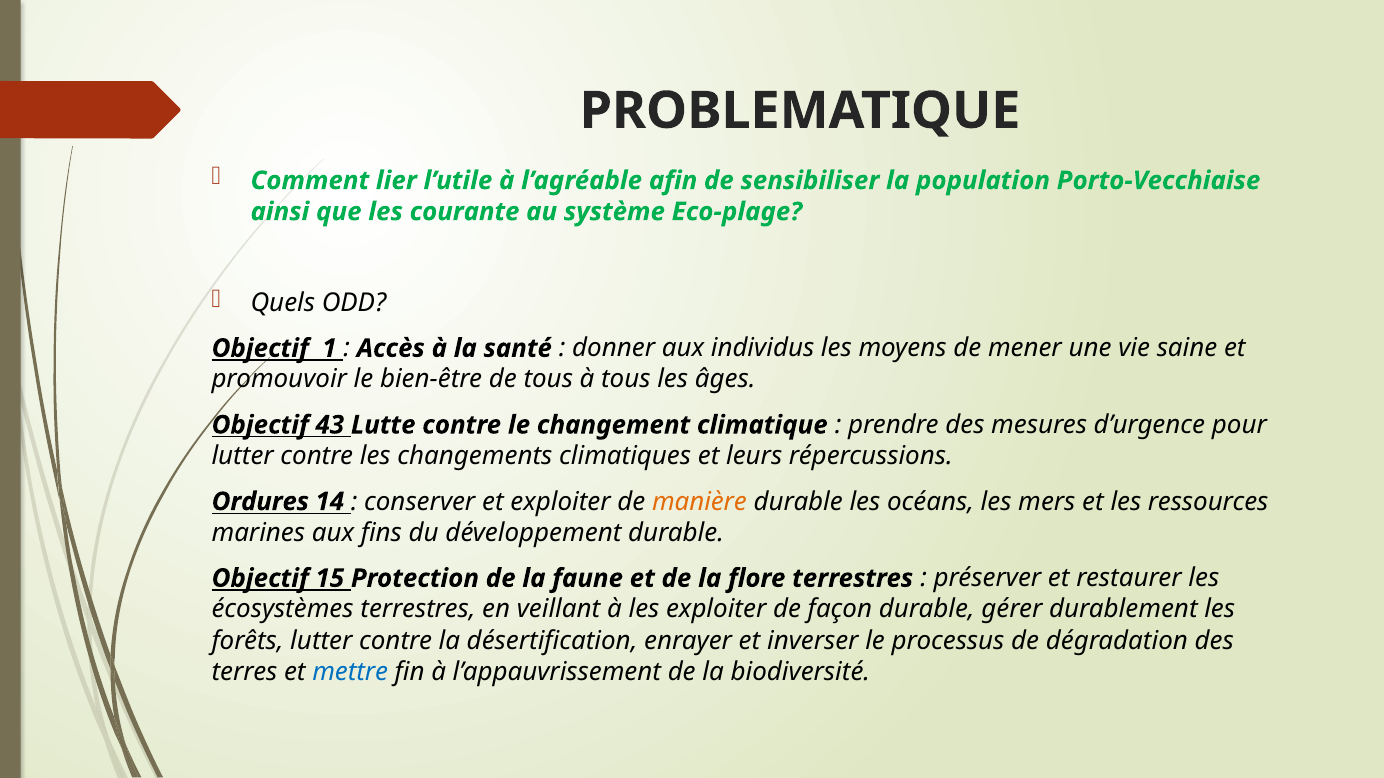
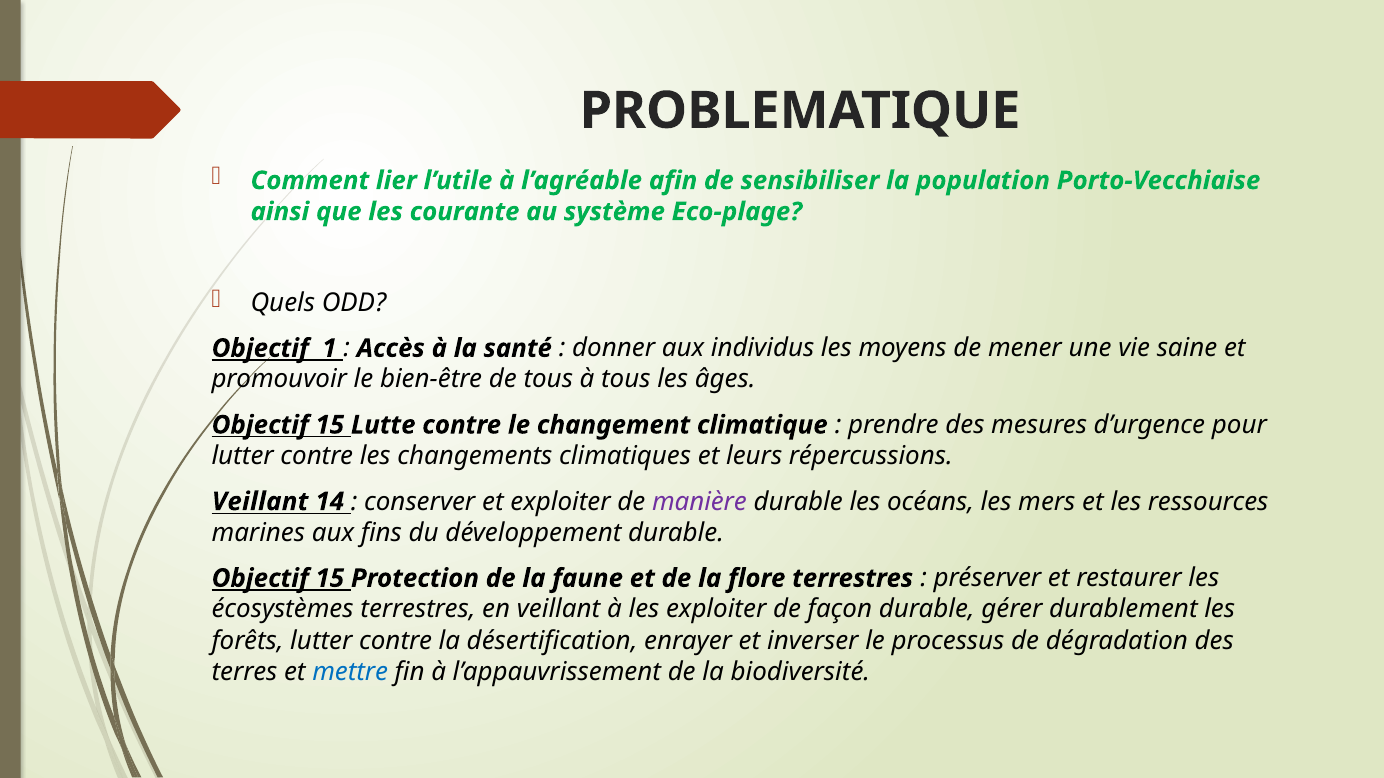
43 at (330, 425): 43 -> 15
Ordures at (260, 502): Ordures -> Veillant
manière colour: orange -> purple
